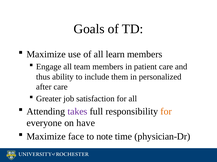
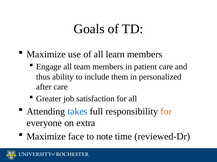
takes colour: purple -> blue
have: have -> extra
physician-Dr: physician-Dr -> reviewed-Dr
